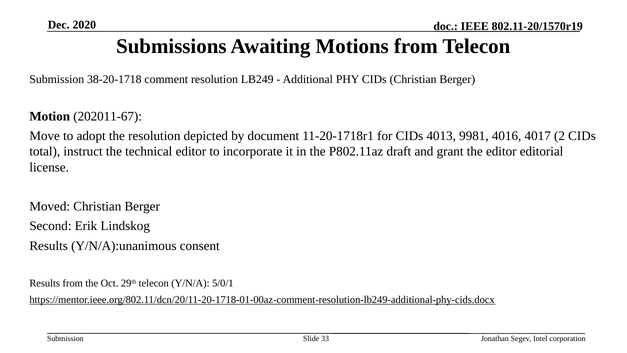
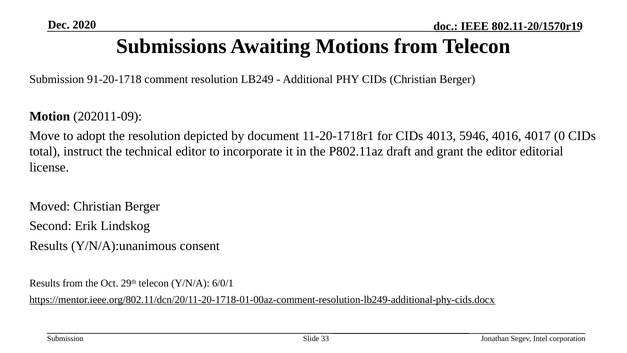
38-20-1718: 38-20-1718 -> 91-20-1718
202011-67: 202011-67 -> 202011-09
9981: 9981 -> 5946
2: 2 -> 0
5/0/1: 5/0/1 -> 6/0/1
